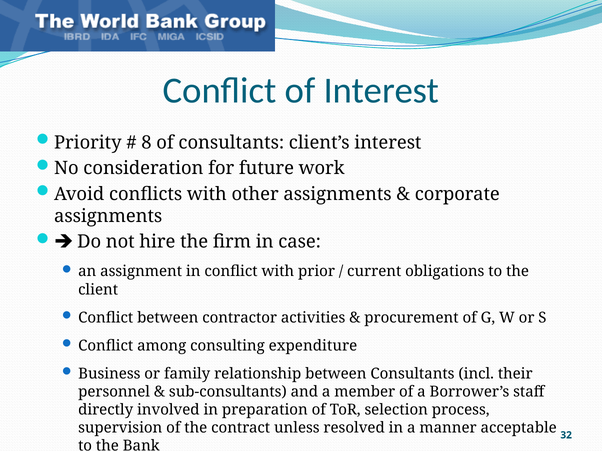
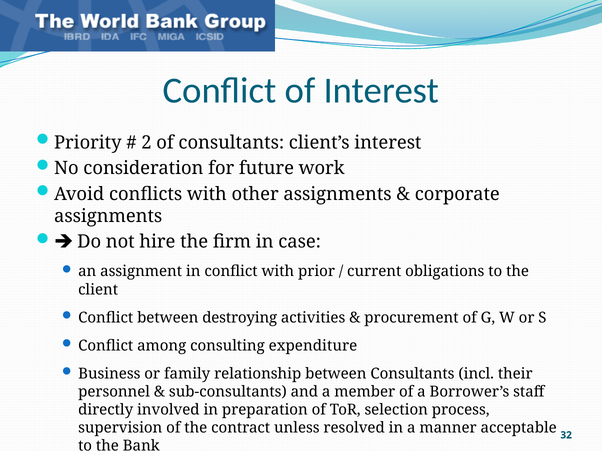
8: 8 -> 2
contractor: contractor -> destroying
